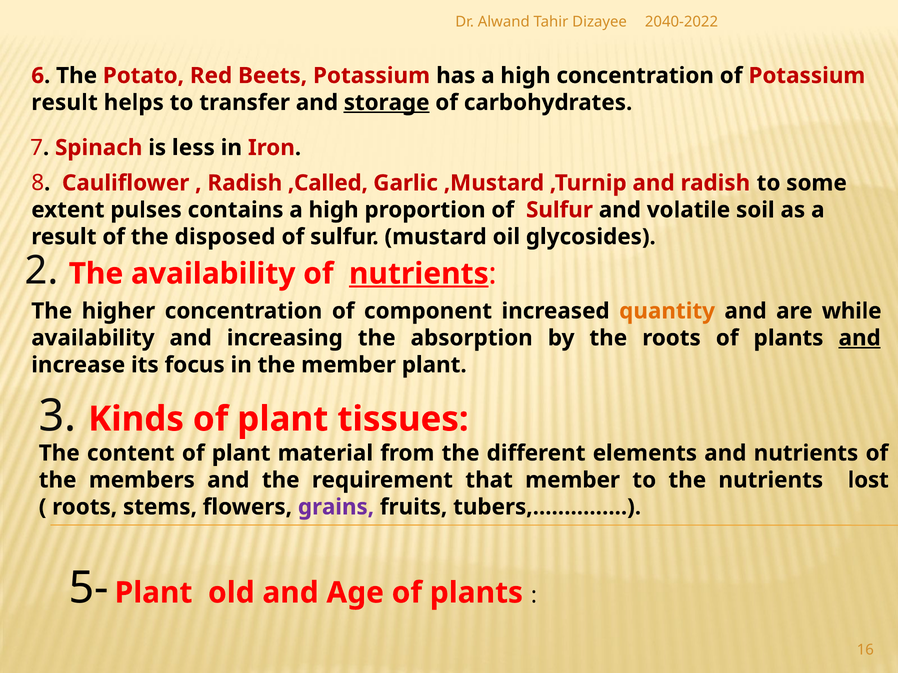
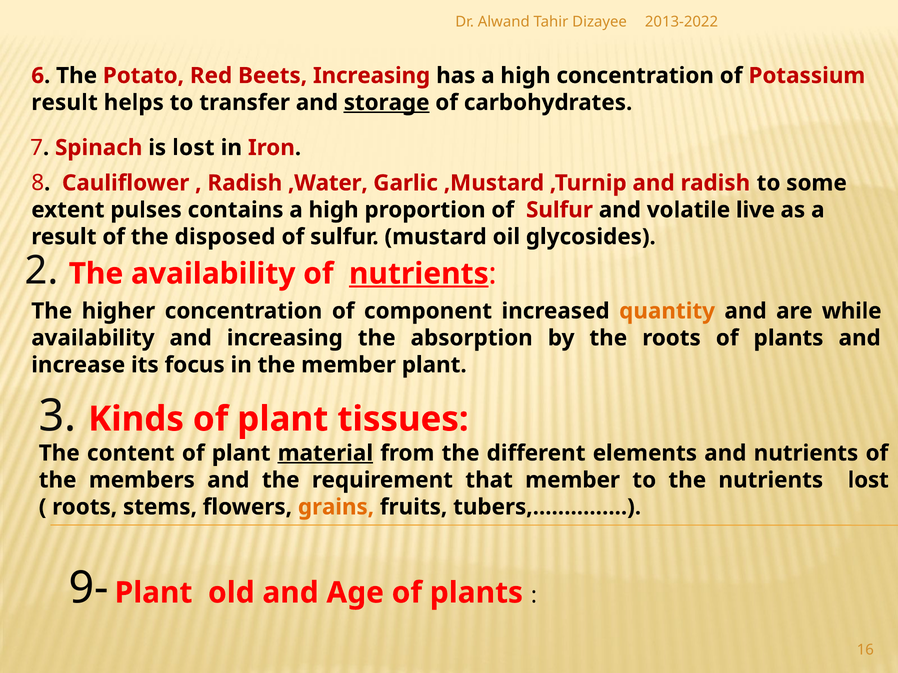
2040-2022: 2040-2022 -> 2013-2022
Beets Potassium: Potassium -> Increasing
is less: less -> lost
,Called: ,Called -> ,Water
soil: soil -> live
and at (860, 338) underline: present -> none
material underline: none -> present
grains colour: purple -> orange
5-: 5- -> 9-
